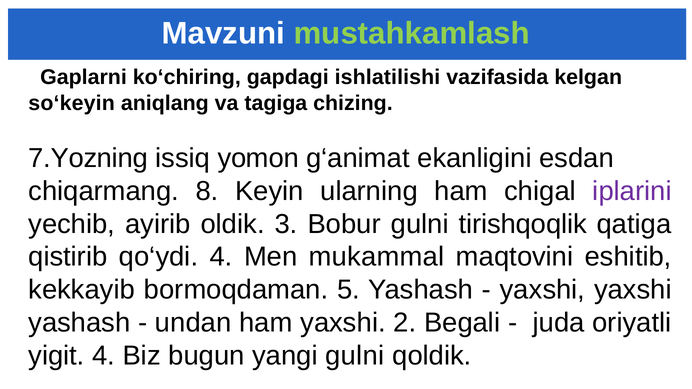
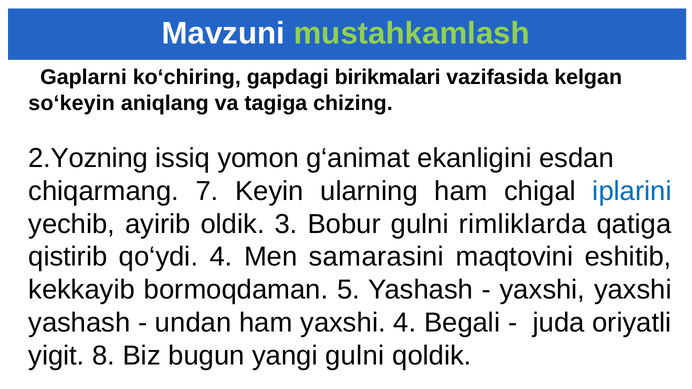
ishlatilishi: ishlatilishi -> birikmalari
7.Yozning: 7.Yozning -> 2.Yozning
8: 8 -> 7
iplarini colour: purple -> blue
tirishqoqlik: tirishqoqlik -> rimliklarda
mukammal: mukammal -> samarasini
yaxshi 2: 2 -> 4
yigit 4: 4 -> 8
